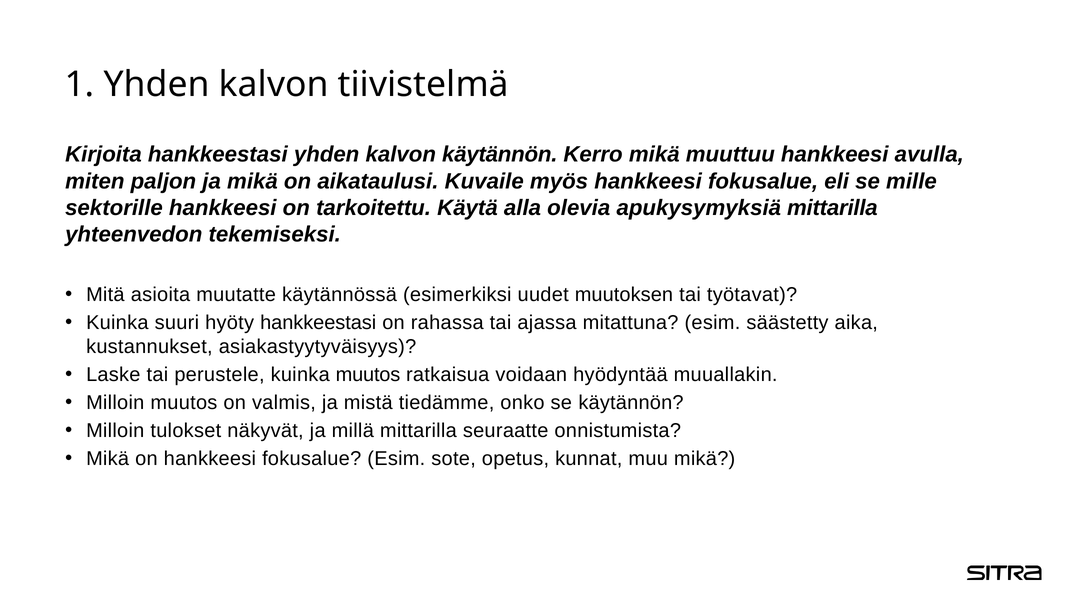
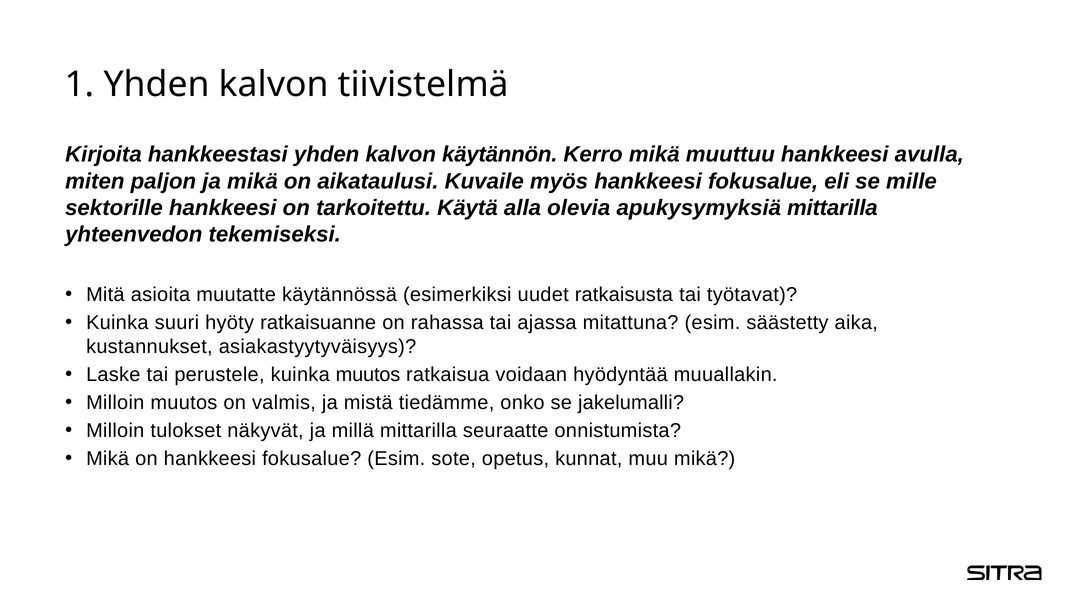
muutoksen: muutoksen -> ratkaisusta
hyöty hankkeestasi: hankkeestasi -> ratkaisuanne
se käytännön: käytännön -> jakelumalli
